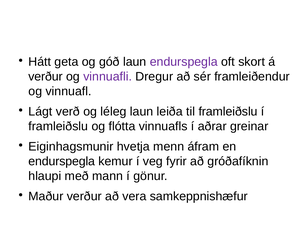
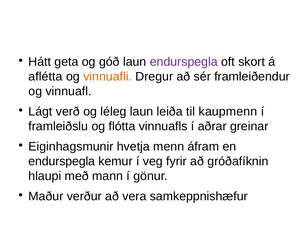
verður at (46, 77): verður -> aflétta
vinnuafli colour: purple -> orange
til framleiðslu: framleiðslu -> kaupmenn
